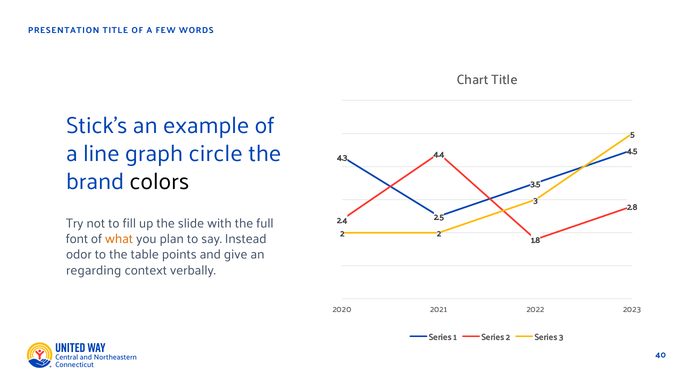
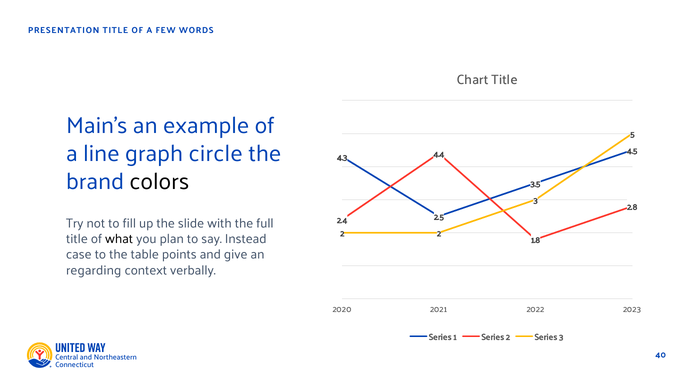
Stick’s: Stick’s -> Main’s
font at (77, 239): font -> title
what colour: orange -> black
odor: odor -> case
